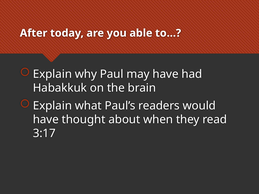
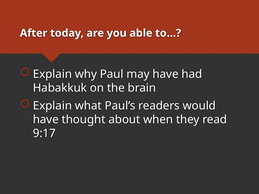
3:17: 3:17 -> 9:17
